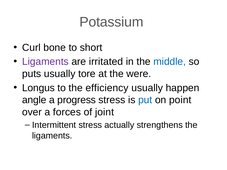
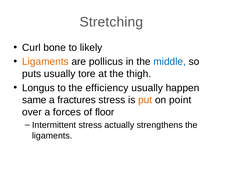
Potassium: Potassium -> Stretching
short: short -> likely
Ligaments at (45, 62) colour: purple -> orange
irritated: irritated -> pollicus
were: were -> thigh
angle: angle -> same
progress: progress -> fractures
put colour: blue -> orange
joint: joint -> floor
